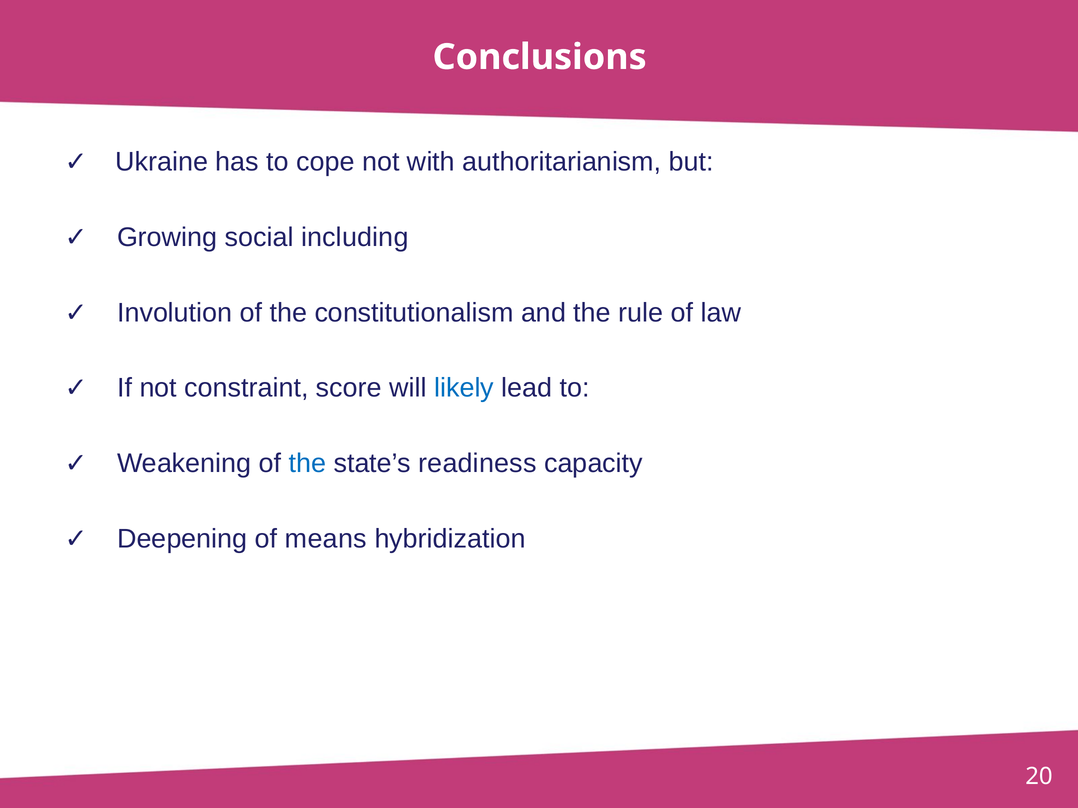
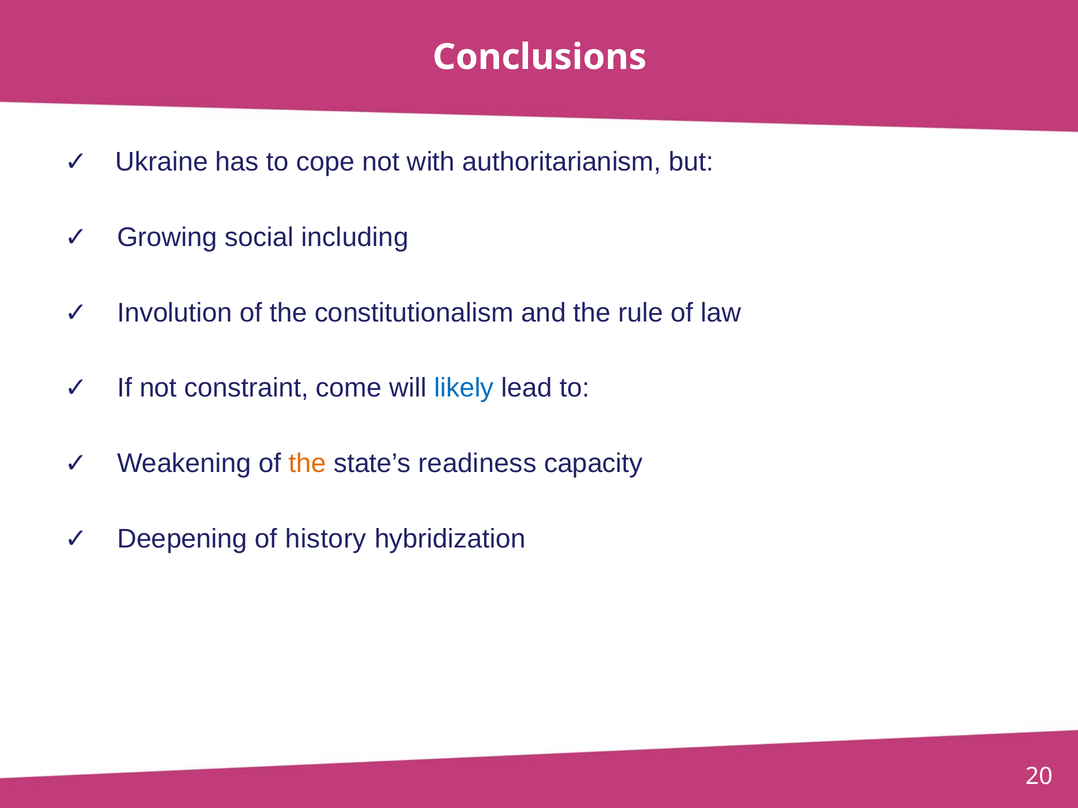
score: score -> come
the at (307, 464) colour: blue -> orange
means: means -> history
